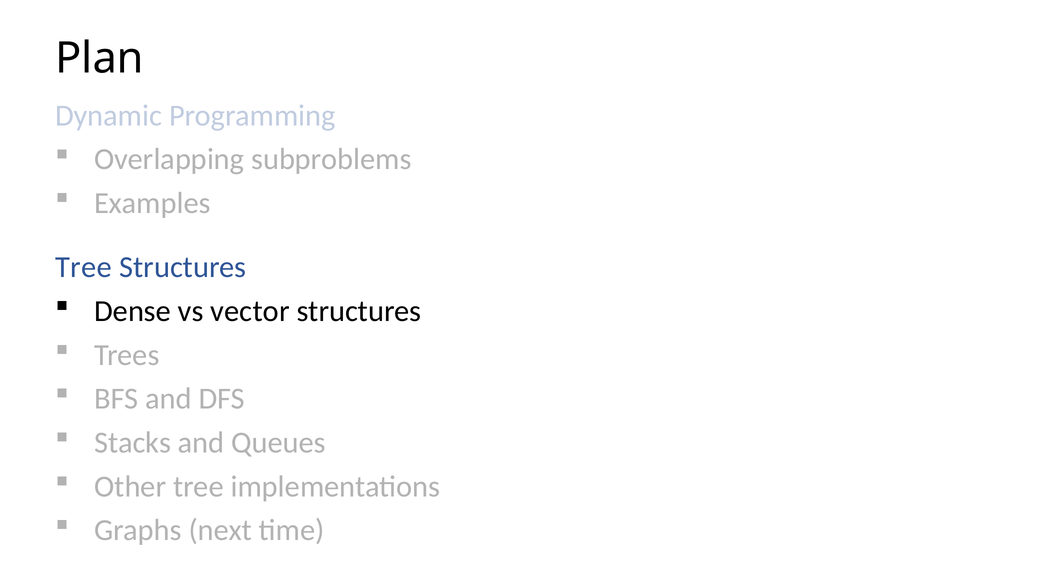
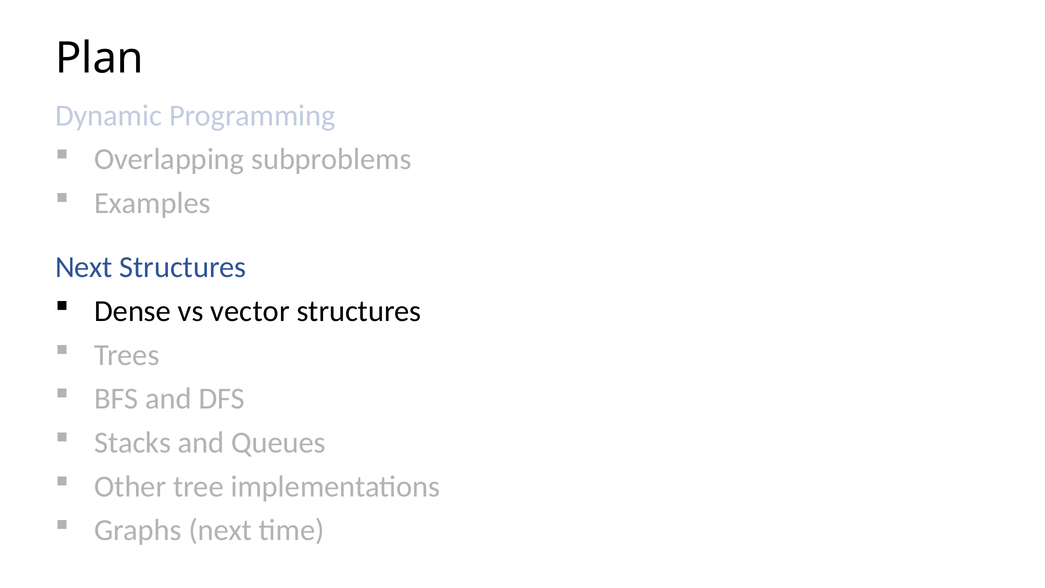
Tree at (84, 267): Tree -> Next
